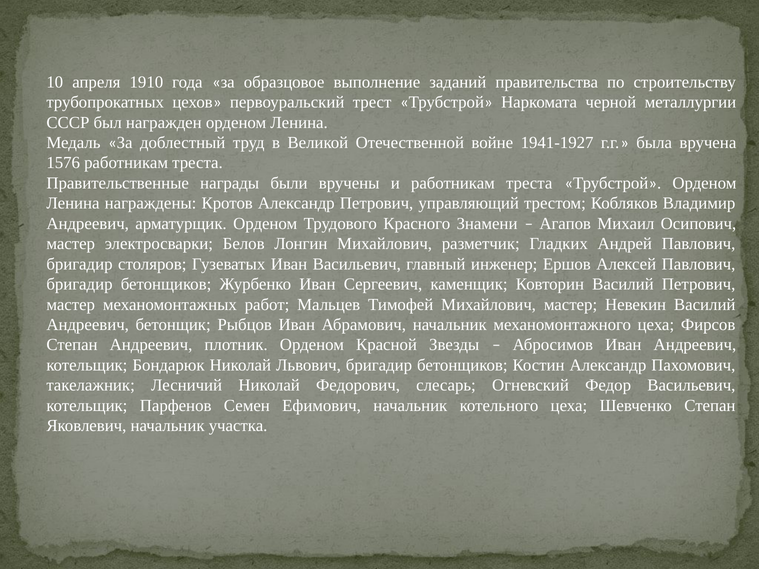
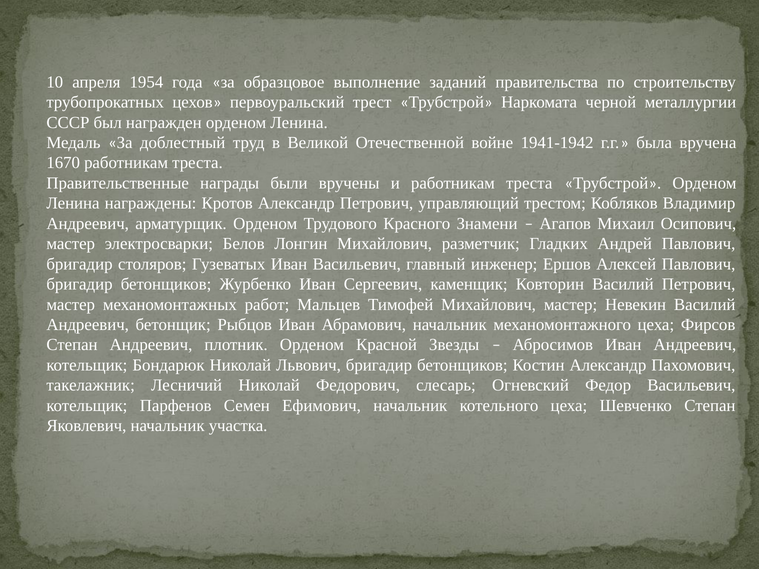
1910: 1910 -> 1954
1941-1927: 1941-1927 -> 1941-1942
1576: 1576 -> 1670
